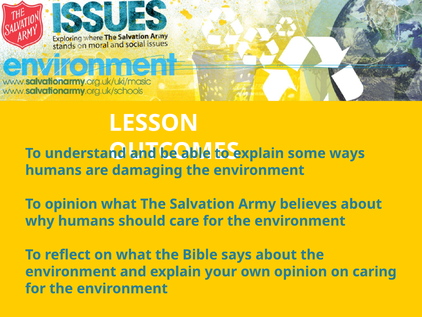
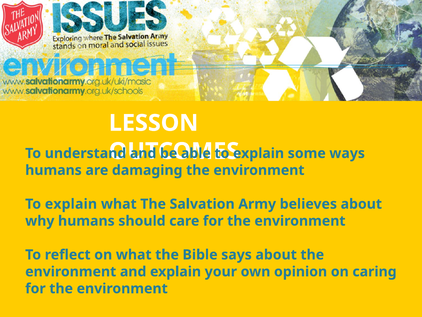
opinion at (71, 204): opinion -> explain
